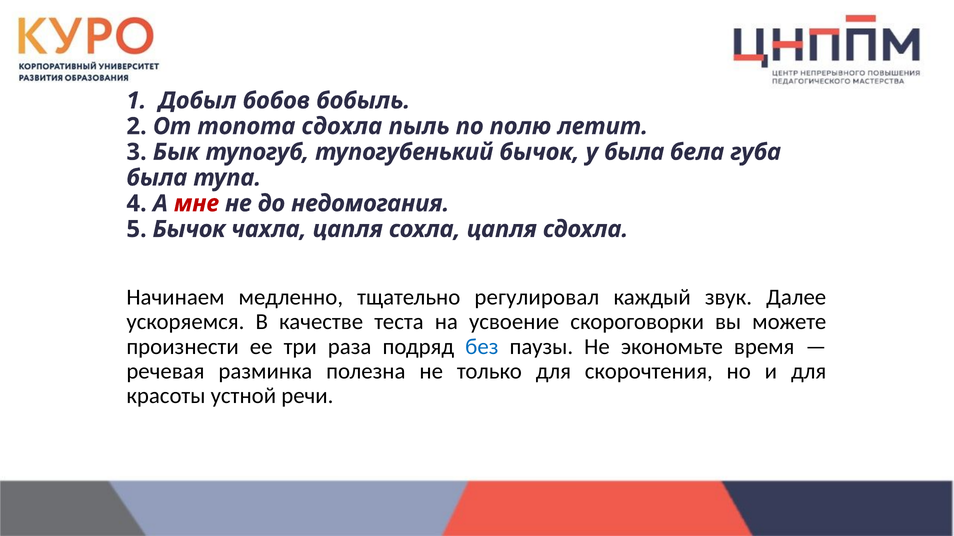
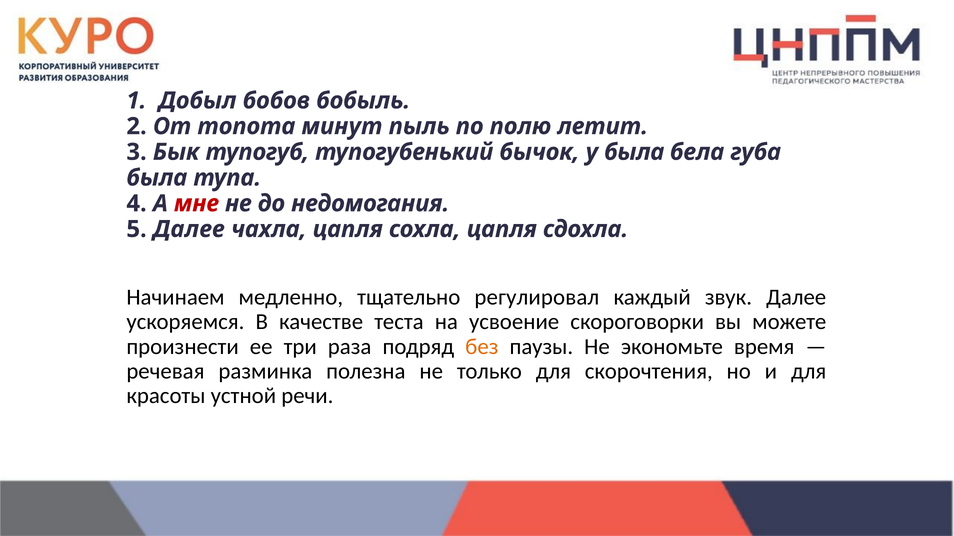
топота сдохла: сдохла -> минут
5 Бычок: Бычок -> Далее
без colour: blue -> orange
